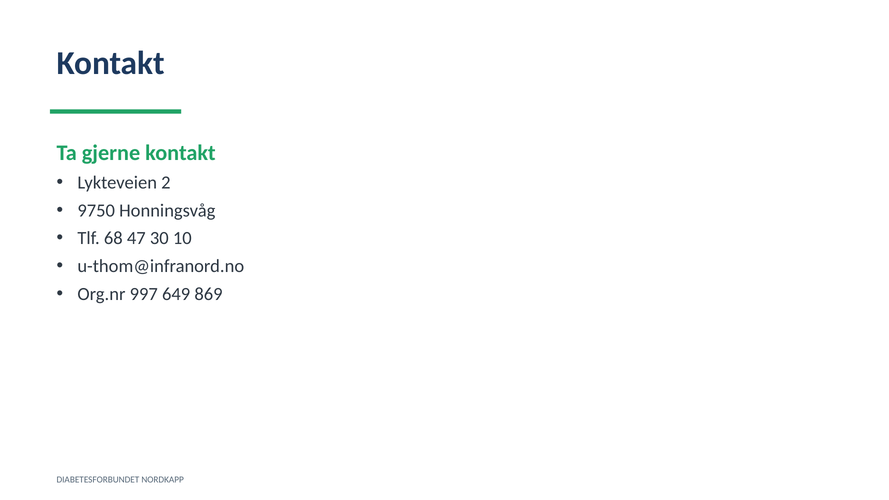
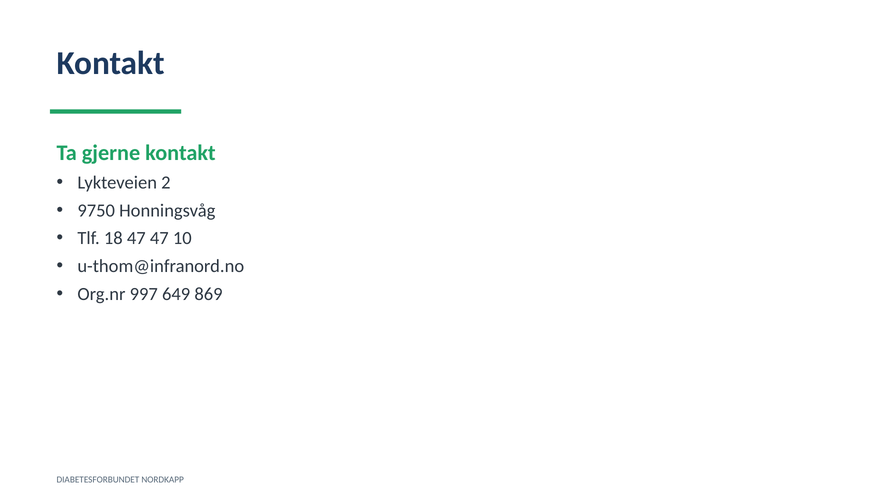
68: 68 -> 18
47 30: 30 -> 47
